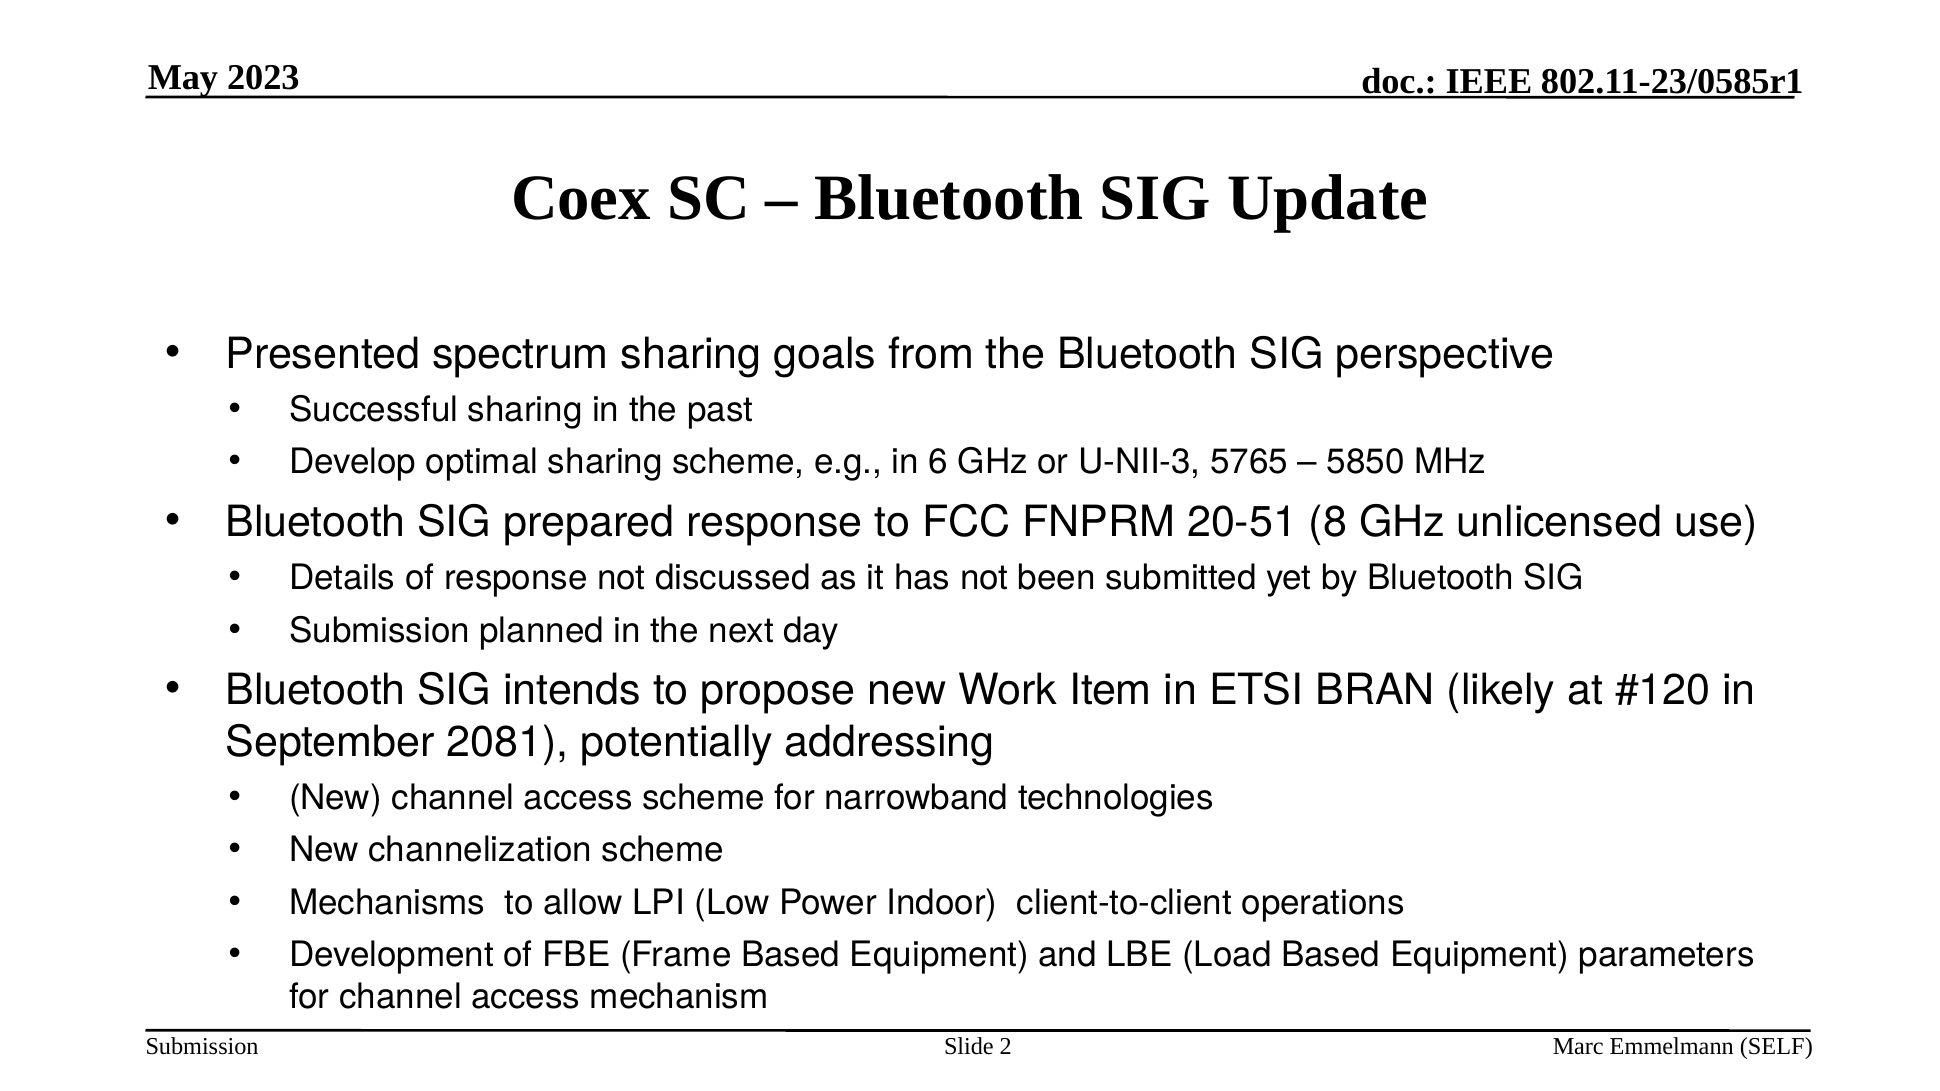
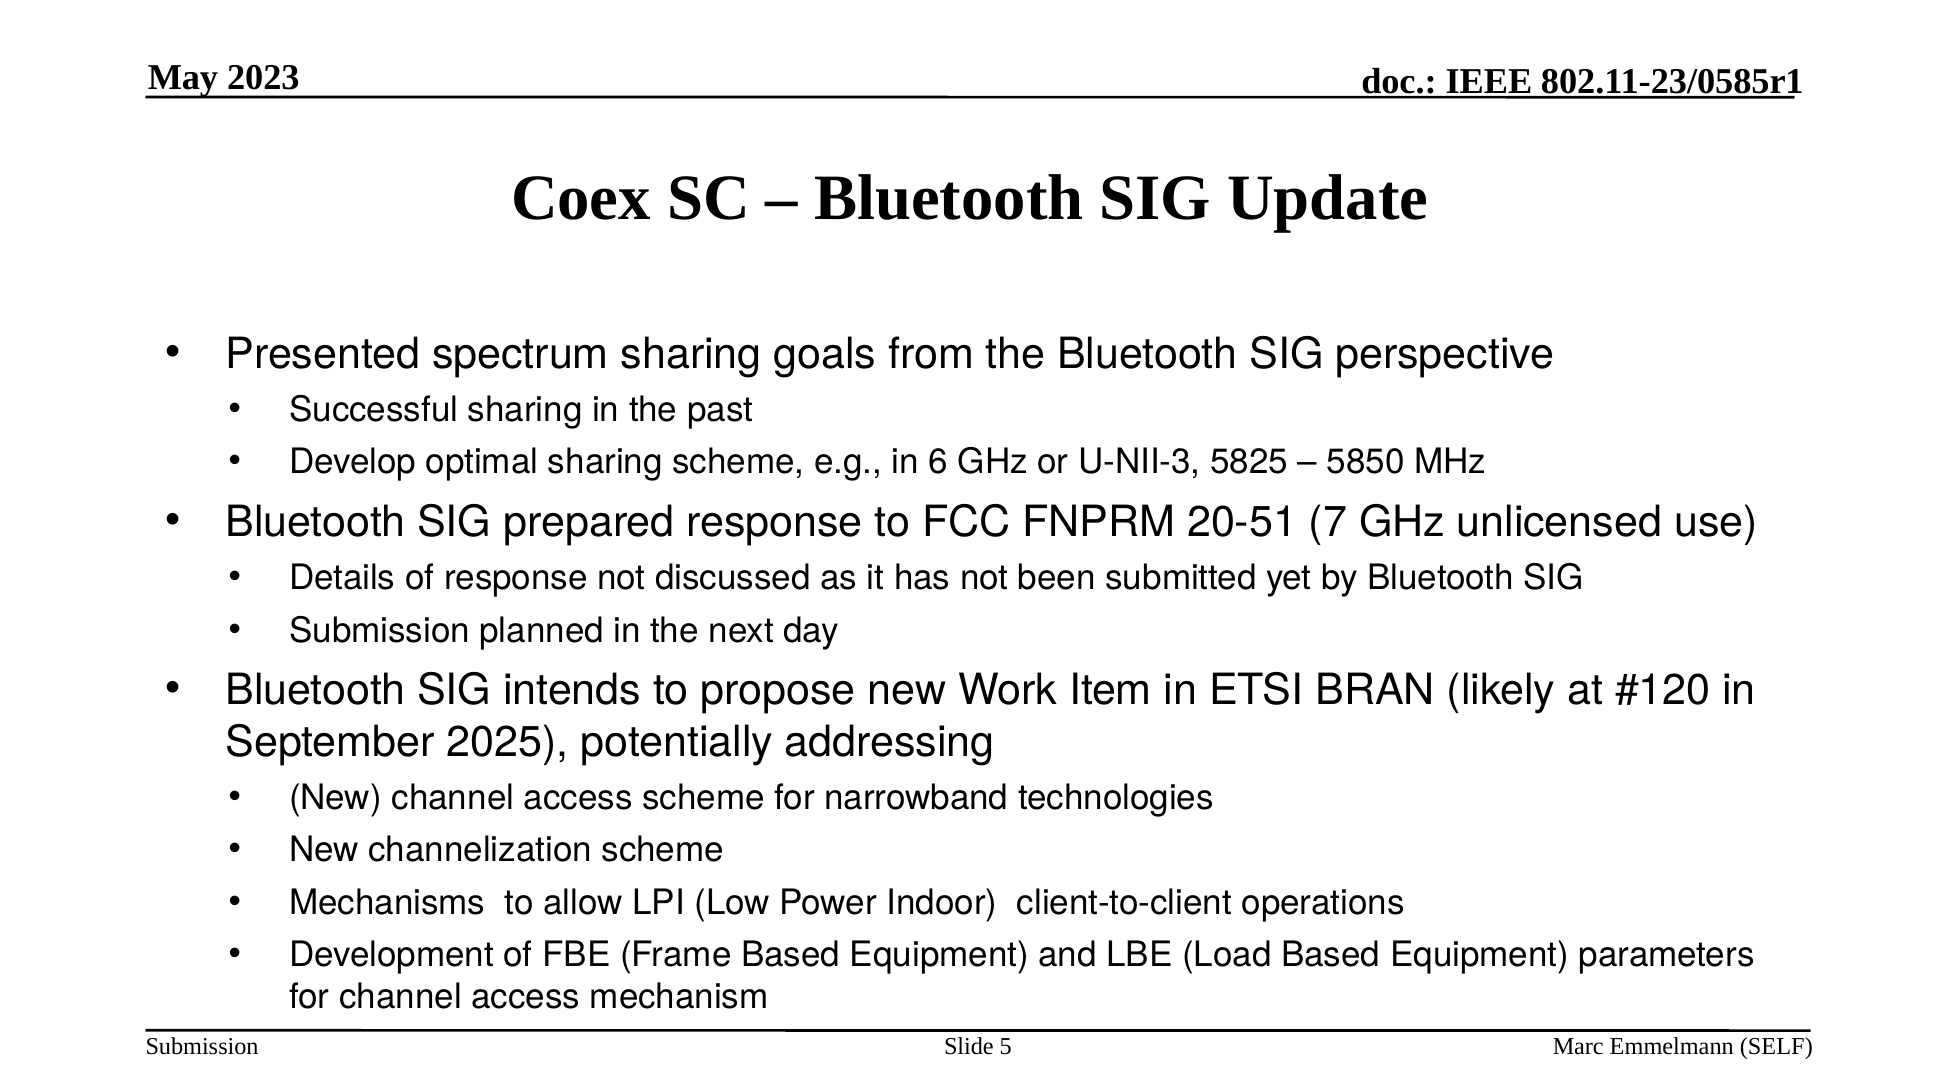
5765: 5765 -> 5825
8: 8 -> 7
2081: 2081 -> 2025
2: 2 -> 5
